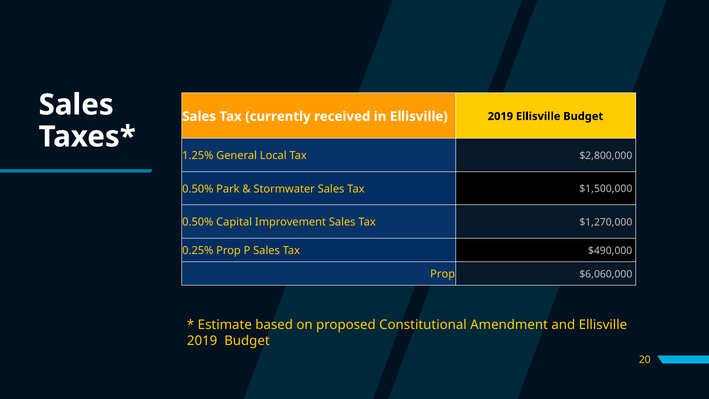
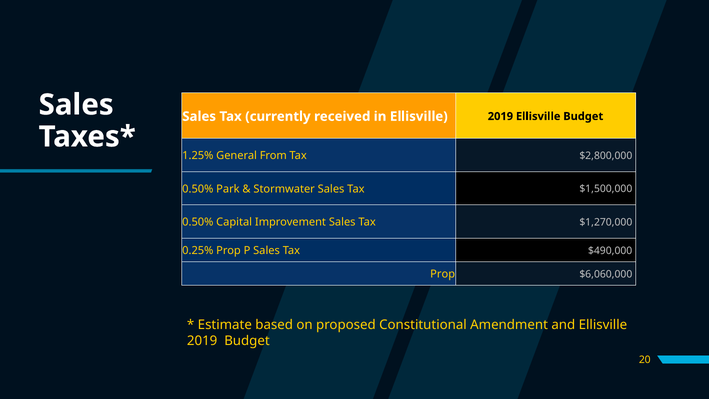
Local: Local -> From
